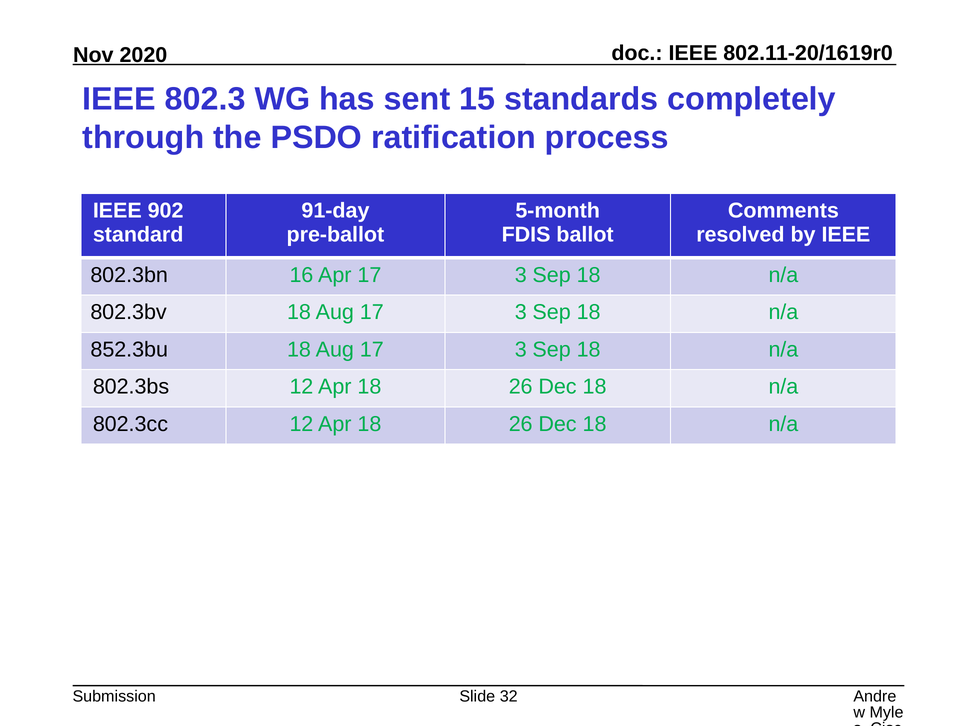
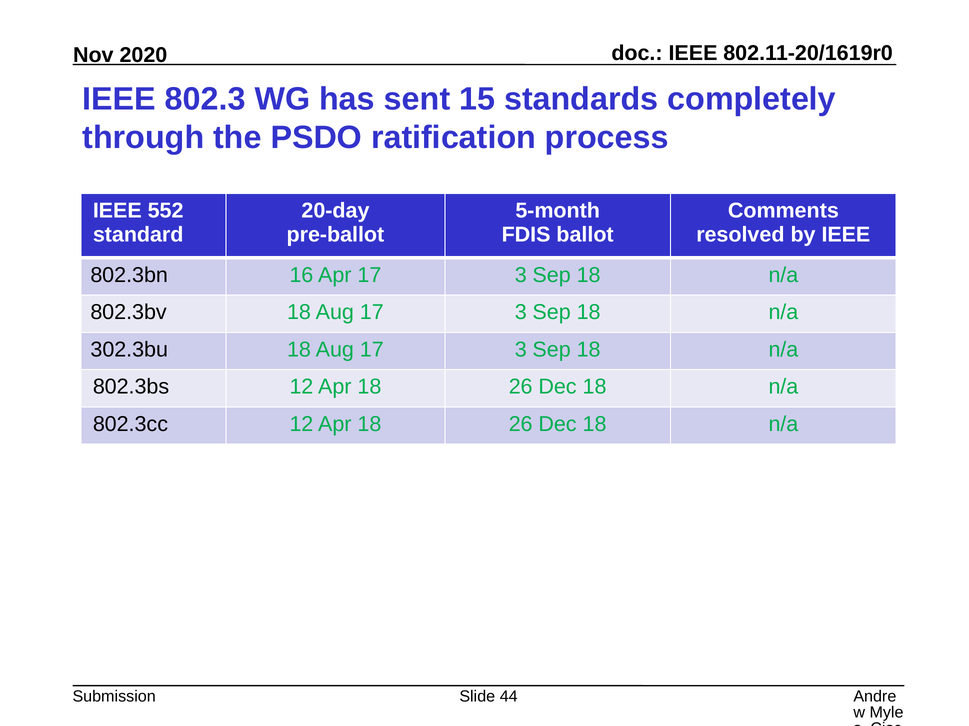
902: 902 -> 552
91-day: 91-day -> 20-day
852.3bu: 852.3bu -> 302.3bu
32: 32 -> 44
